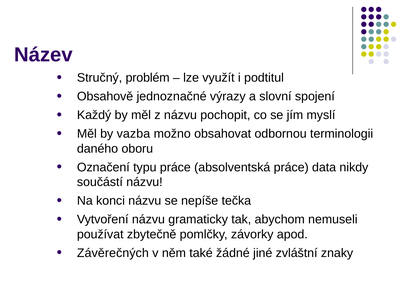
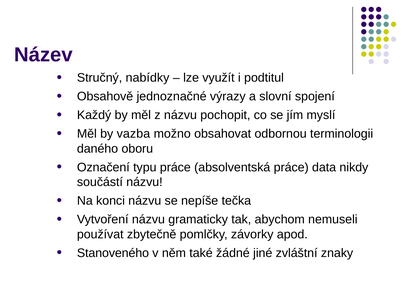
problém: problém -> nabídky
Závěrečných: Závěrečných -> Stanoveného
